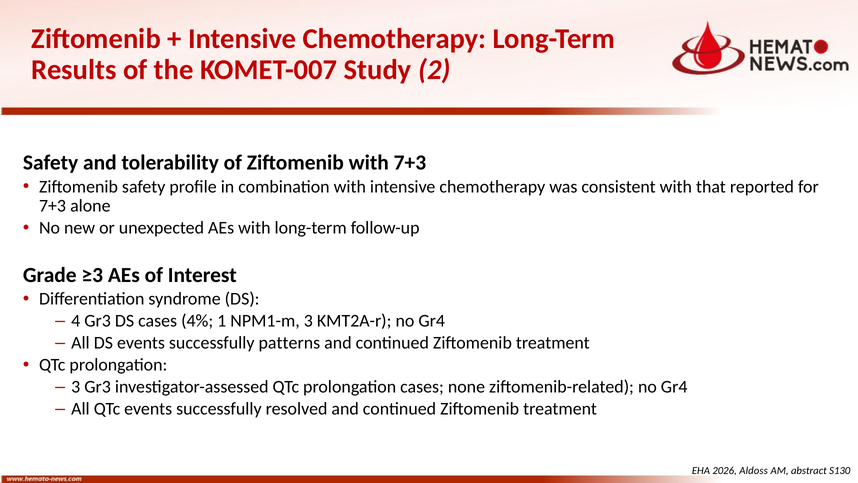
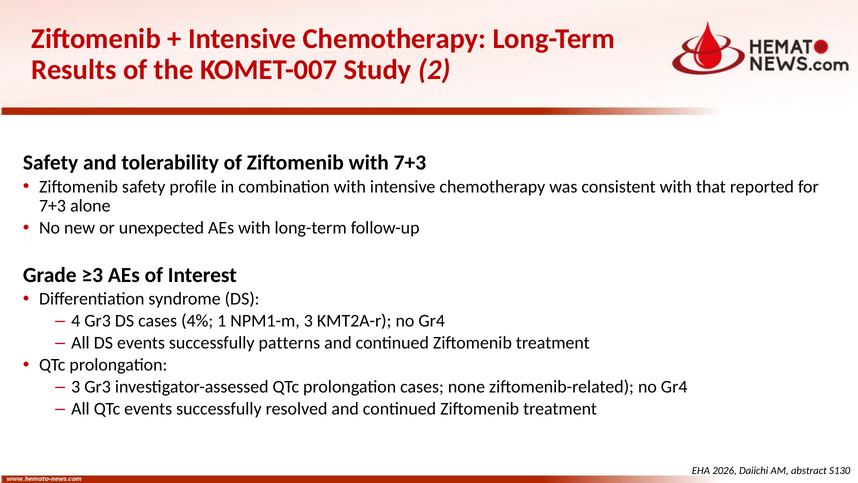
Aldoss: Aldoss -> Daiichi
